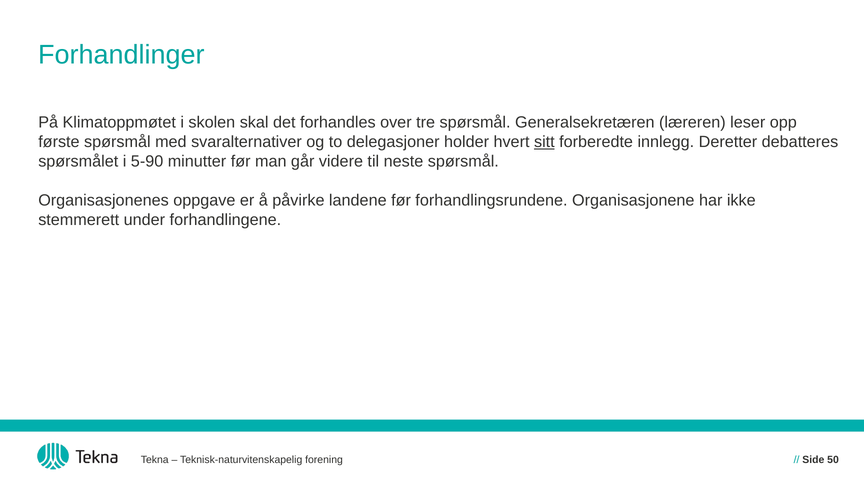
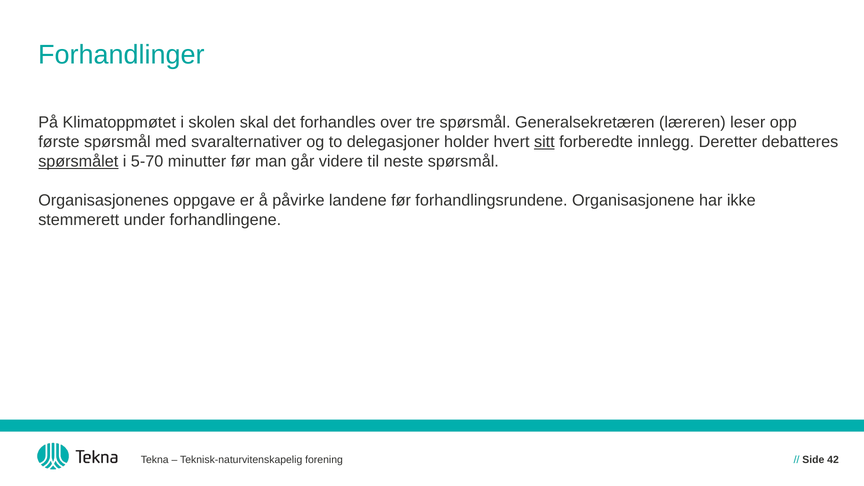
spørsmålet underline: none -> present
5-90: 5-90 -> 5-70
50: 50 -> 42
